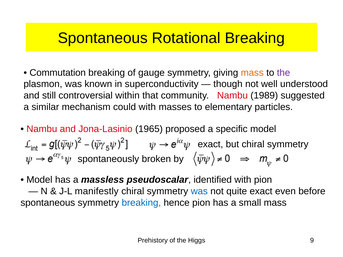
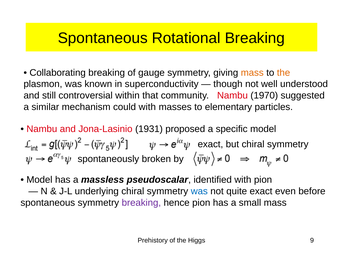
Commutation: Commutation -> Collaborating
the at (284, 73) colour: purple -> orange
1989: 1989 -> 1970
1965: 1965 -> 1931
manifestly: manifestly -> underlying
breaking at (141, 203) colour: blue -> purple
